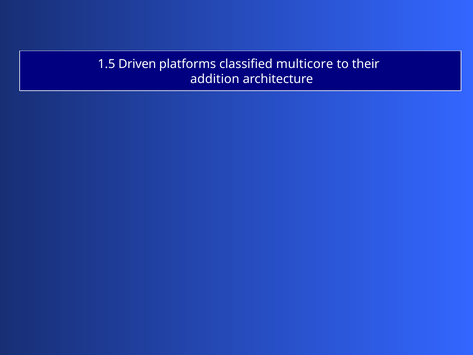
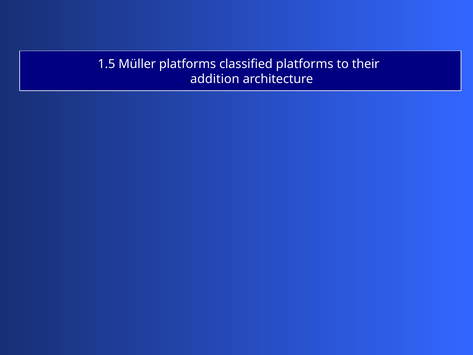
Driven: Driven -> Müller
classified multicore: multicore -> platforms
